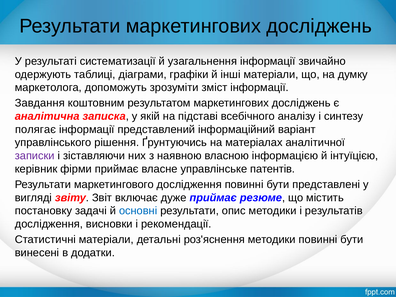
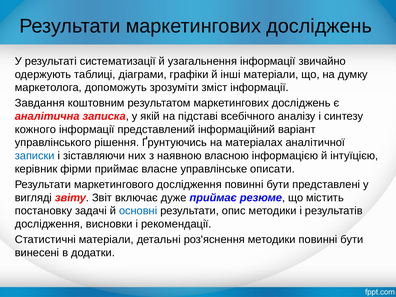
полягає: полягає -> кожного
записки colour: purple -> blue
патентів: патентів -> описати
